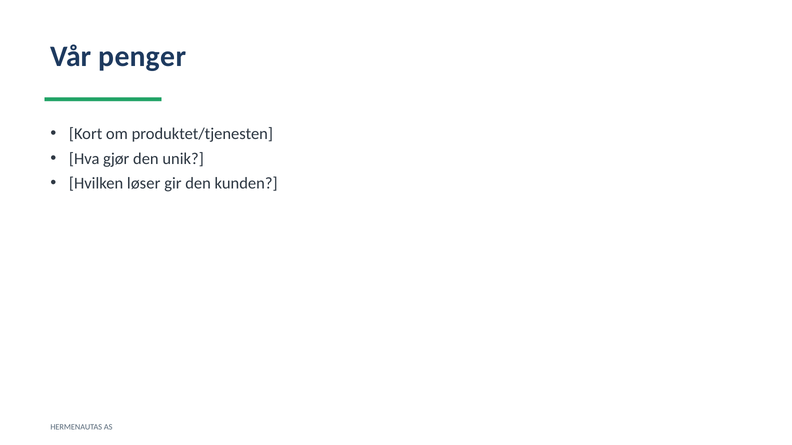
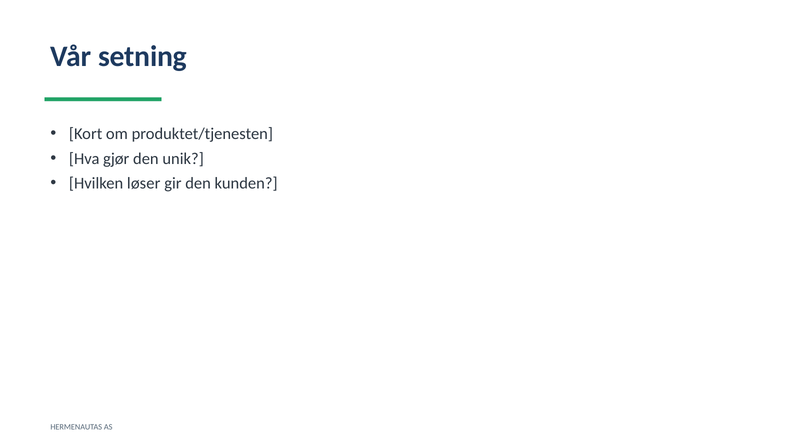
penger: penger -> setning
